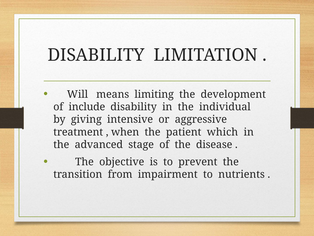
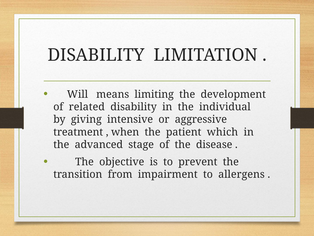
include: include -> related
nutrients: nutrients -> allergens
